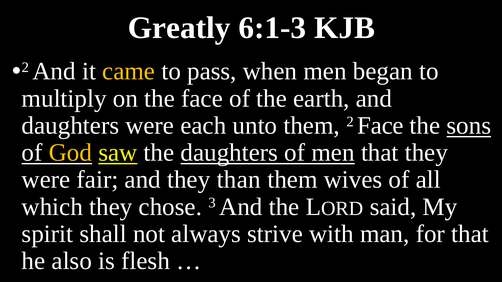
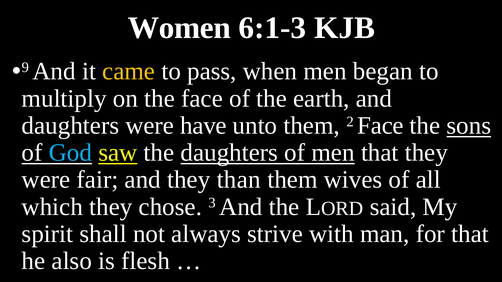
Greatly: Greatly -> Women
2 at (25, 68): 2 -> 9
each: each -> have
God colour: yellow -> light blue
